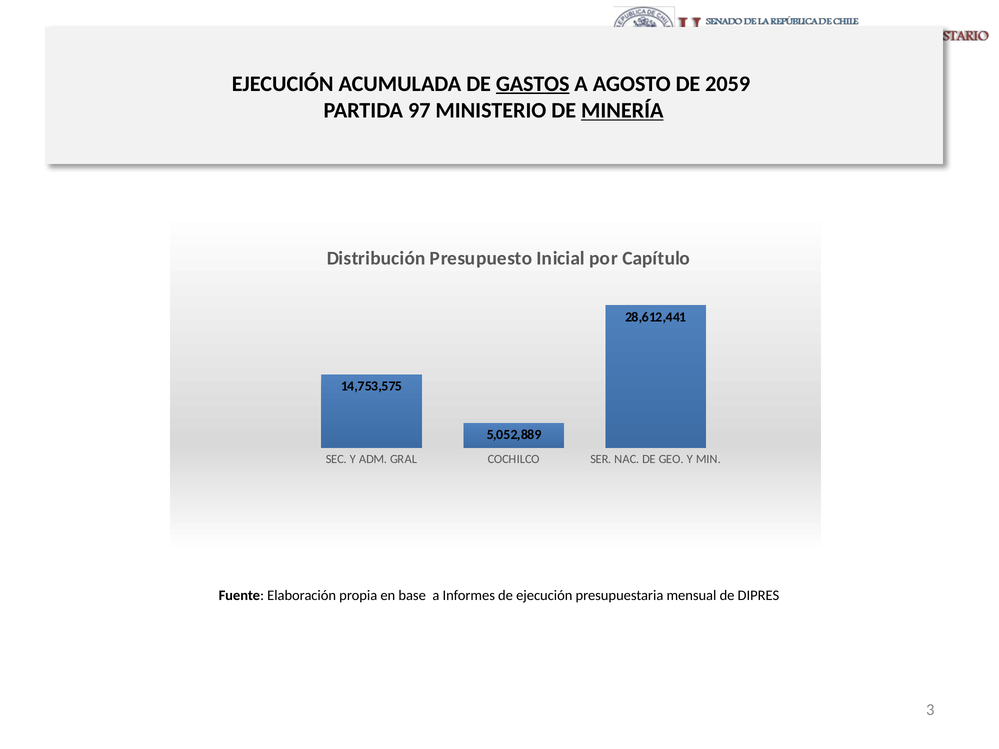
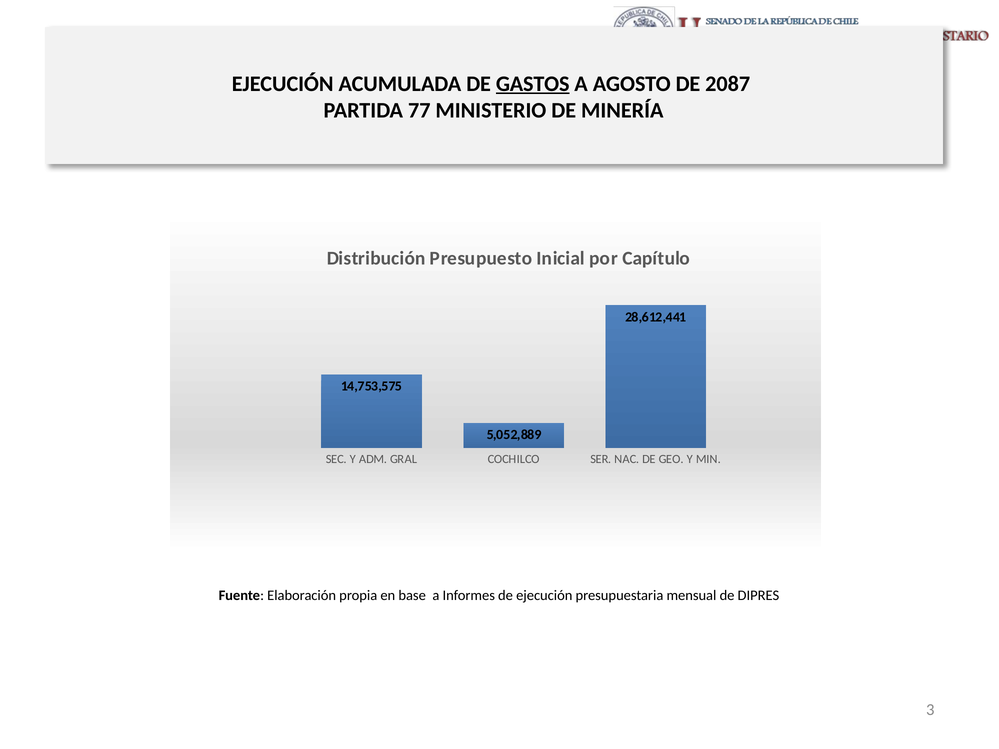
2059: 2059 -> 2087
97: 97 -> 77
MINERÍA underline: present -> none
